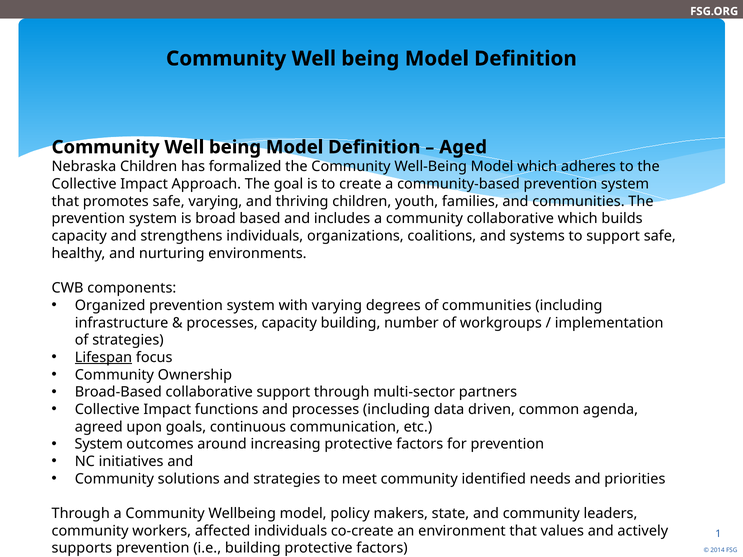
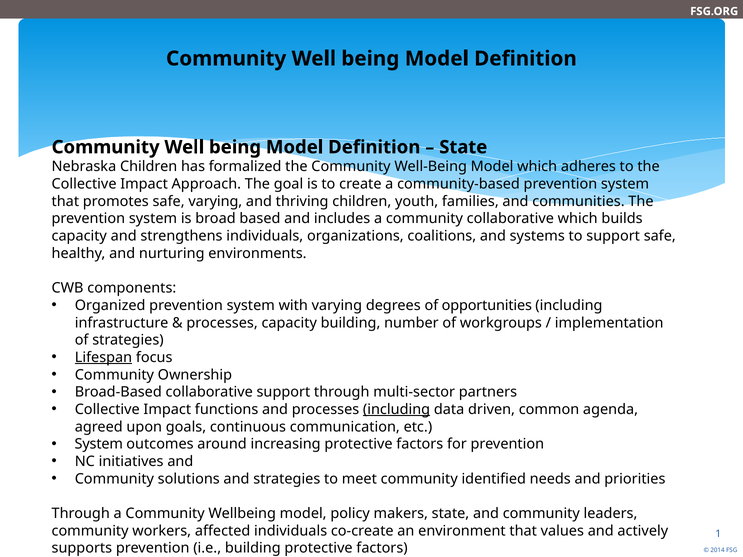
Aged at (463, 147): Aged -> State
of communities: communities -> opportunities
including at (397, 410) underline: none -> present
